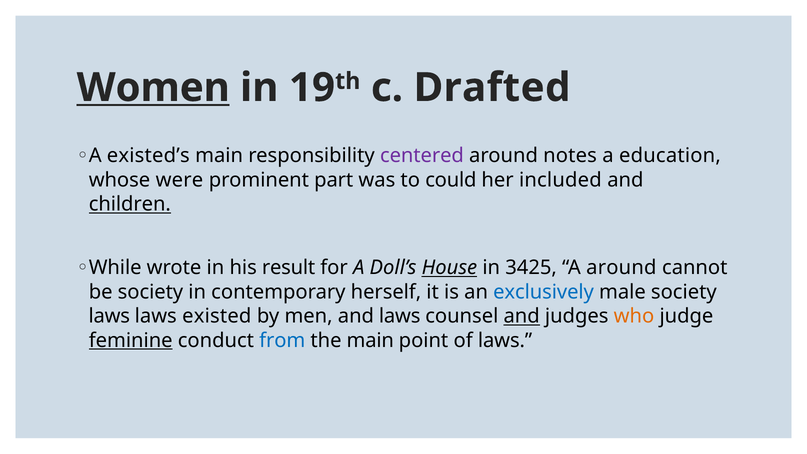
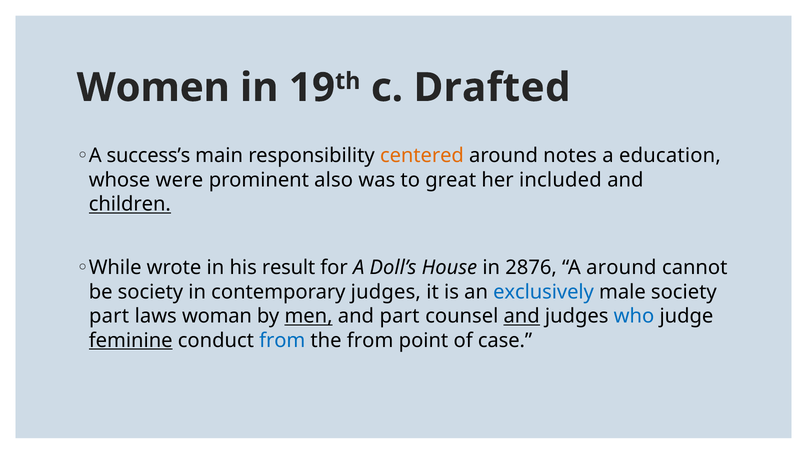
Women underline: present -> none
existed’s: existed’s -> success’s
centered colour: purple -> orange
part: part -> also
could: could -> great
House underline: present -> none
3425: 3425 -> 2876
contemporary herself: herself -> judges
laws at (109, 316): laws -> part
existed: existed -> woman
men underline: none -> present
and laws: laws -> part
who colour: orange -> blue
the main: main -> from
of laws: laws -> case
